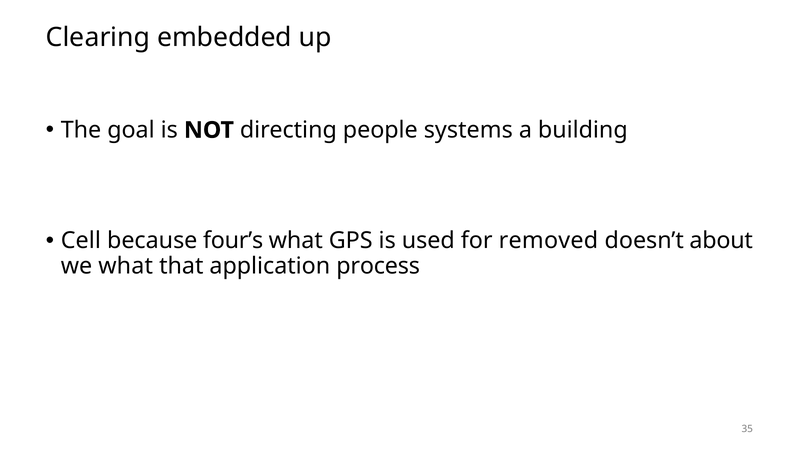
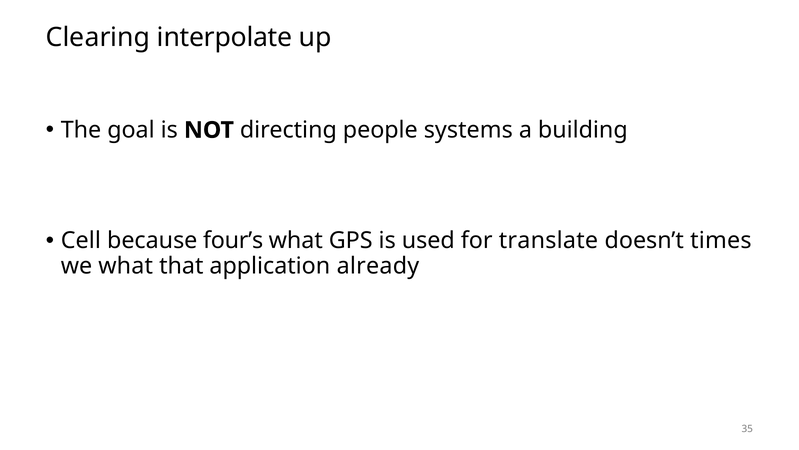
embedded: embedded -> interpolate
removed: removed -> translate
about: about -> times
process: process -> already
